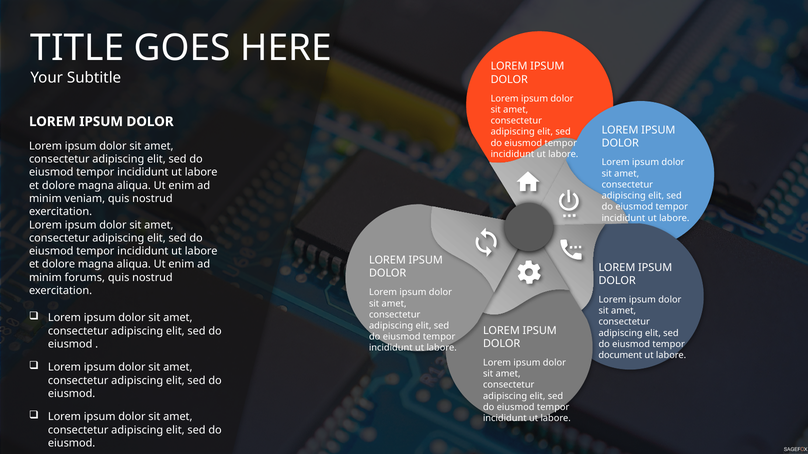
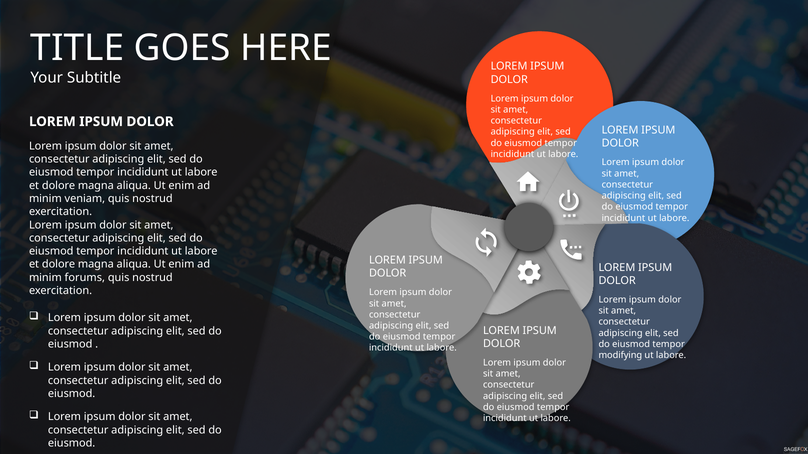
document: document -> modifying
